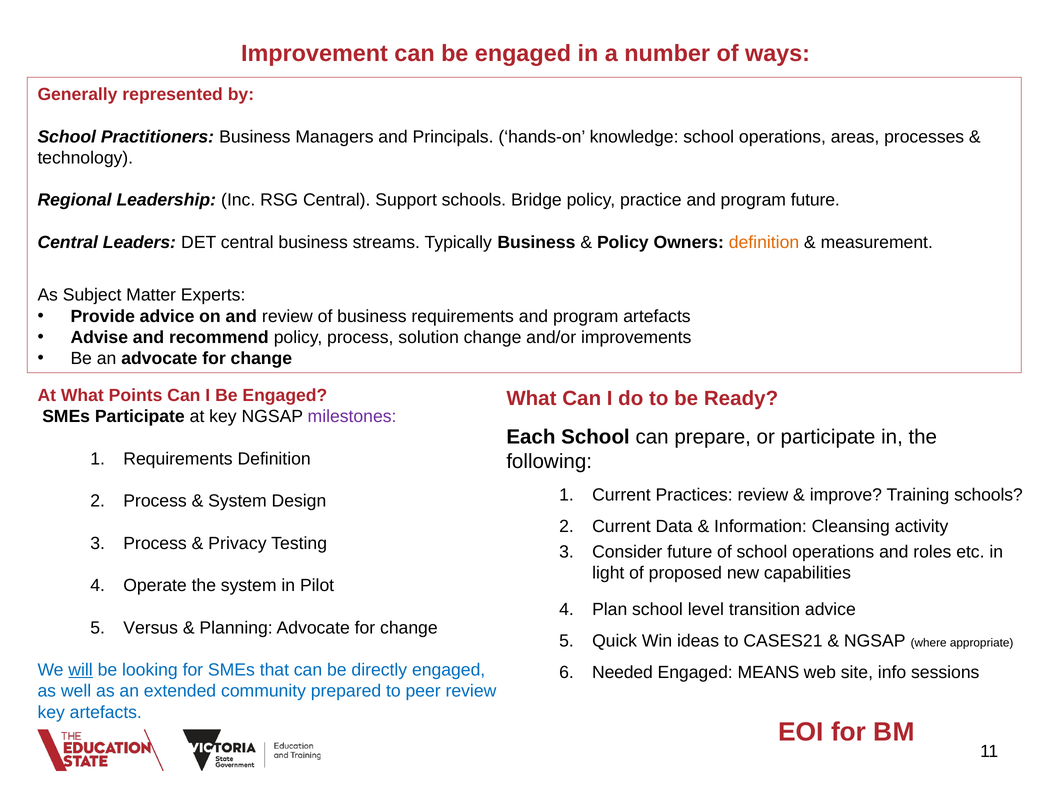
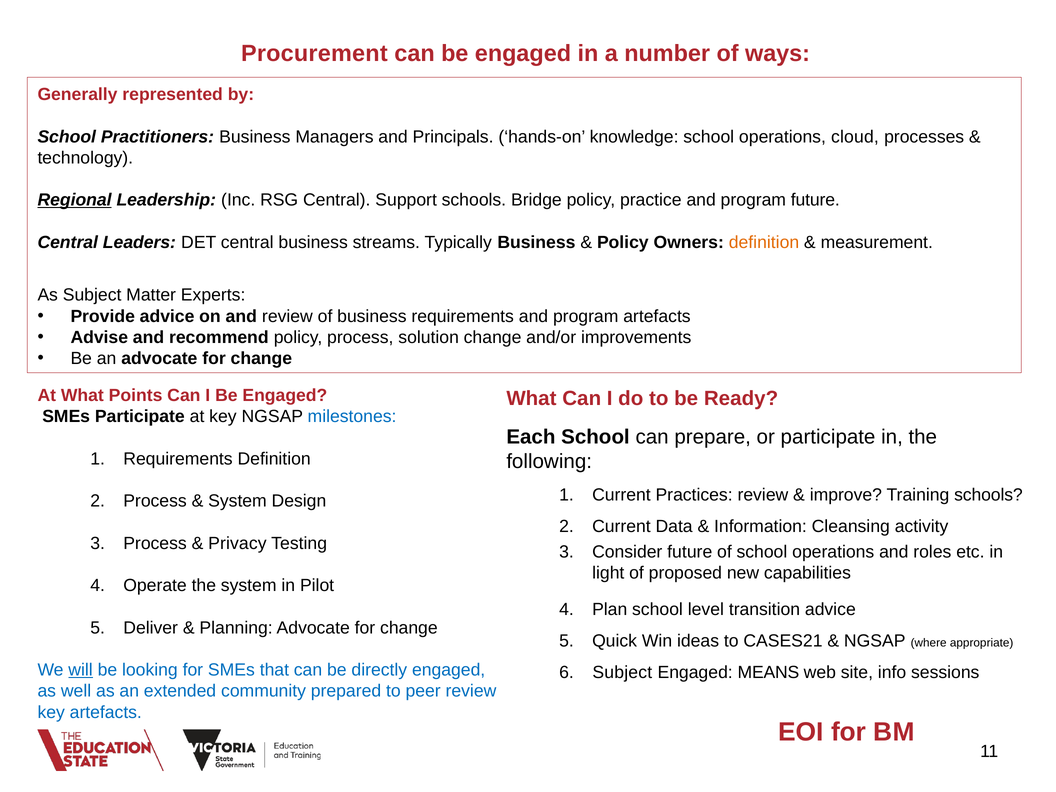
Improvement: Improvement -> Procurement
areas: areas -> cloud
Regional underline: none -> present
milestones colour: purple -> blue
Versus: Versus -> Deliver
Needed at (622, 673): Needed -> Subject
